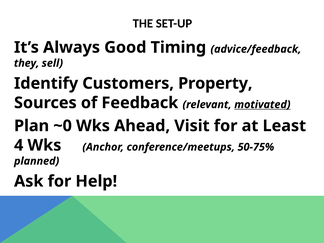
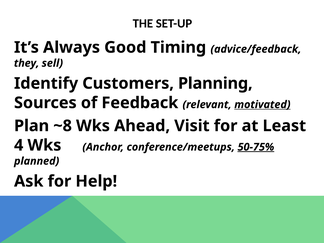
Property: Property -> Planning
~0: ~0 -> ~8
50-75% underline: none -> present
